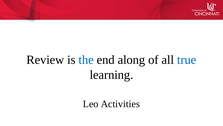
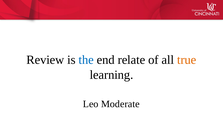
along: along -> relate
true colour: blue -> orange
Activities: Activities -> Moderate
